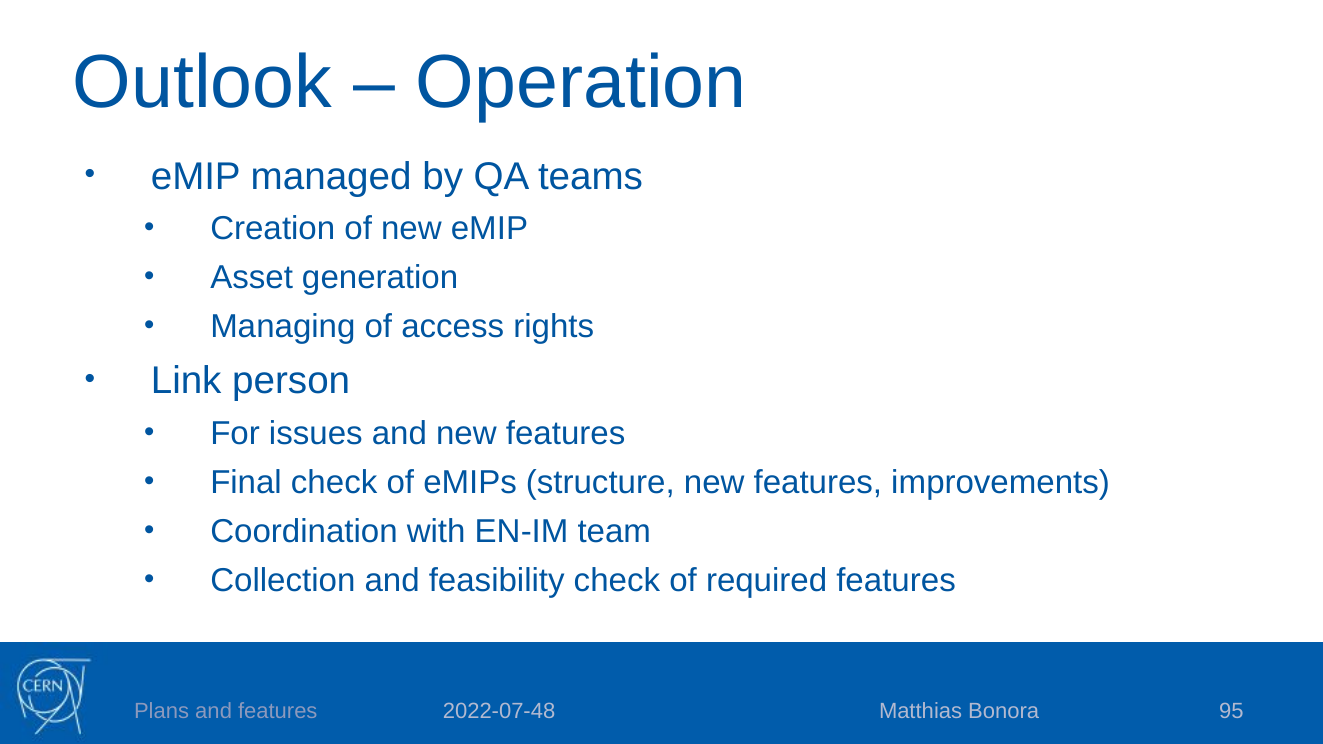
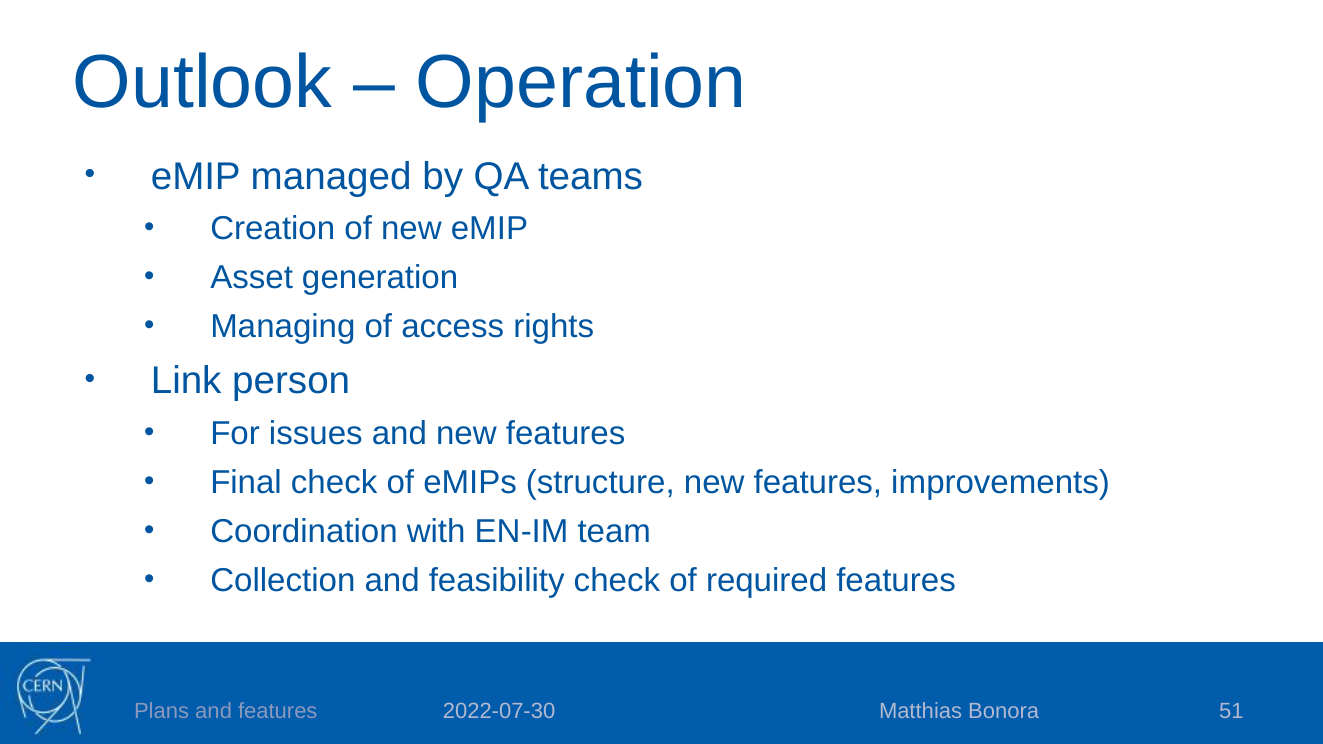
95: 95 -> 51
2022-07-48: 2022-07-48 -> 2022-07-30
